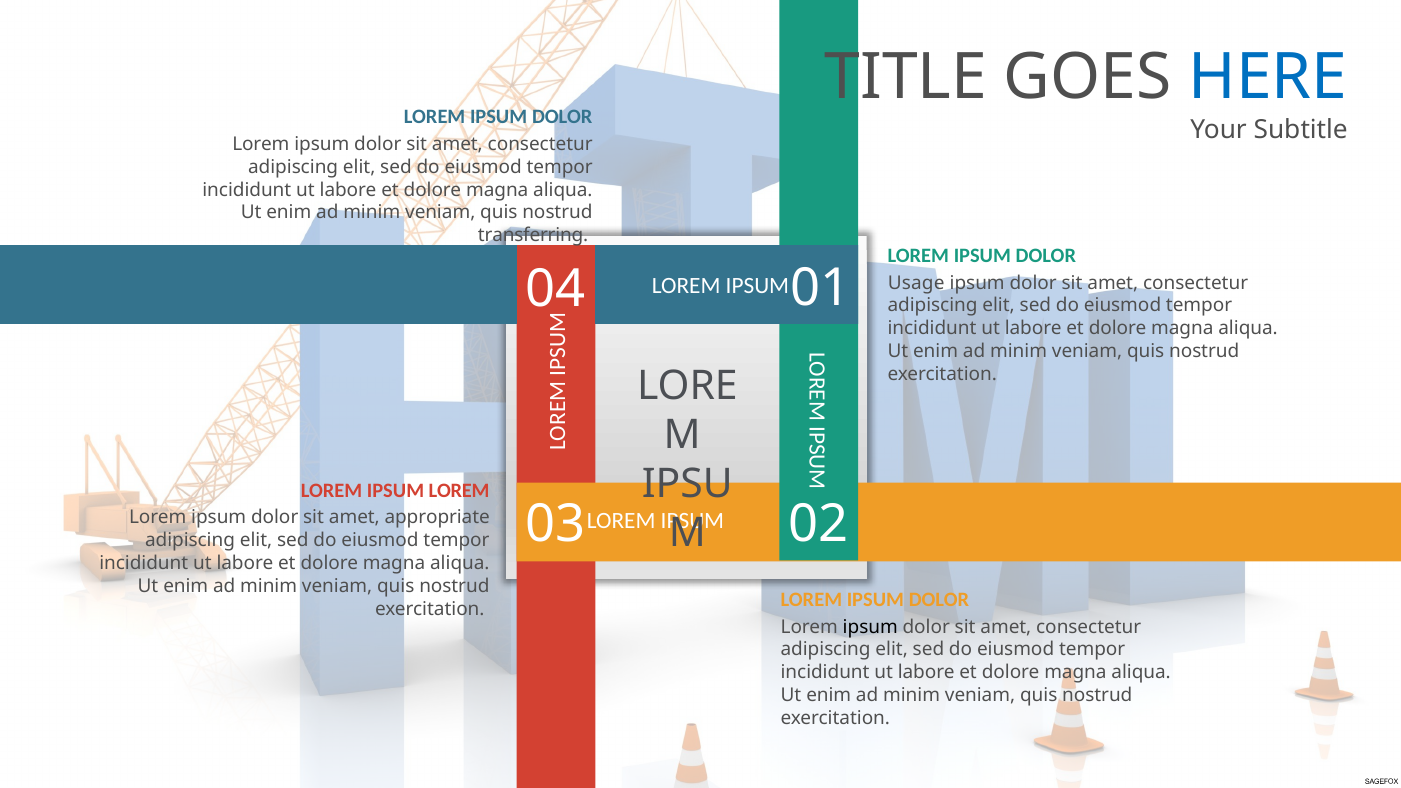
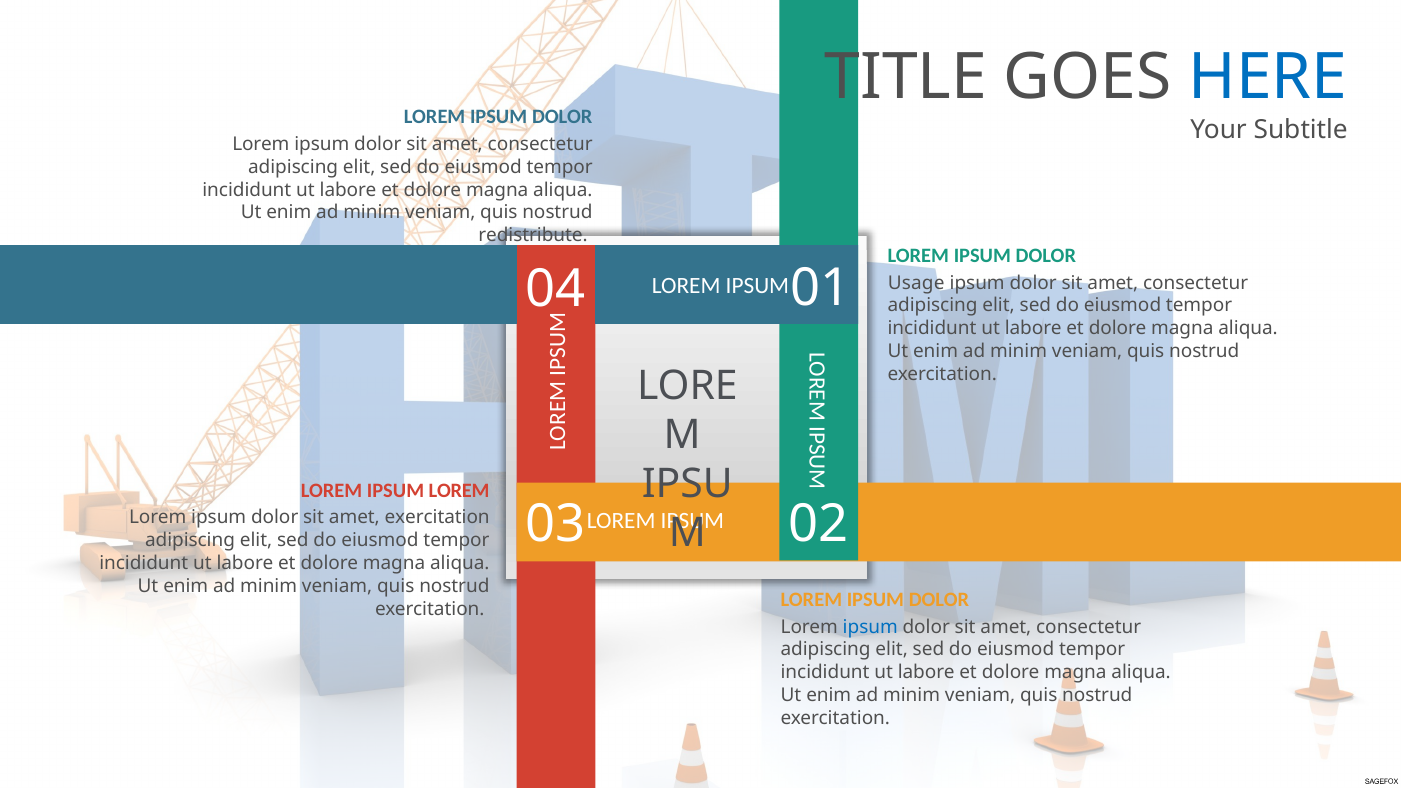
transferring: transferring -> redistribute
amet appropriate: appropriate -> exercitation
ipsum at (870, 627) colour: black -> blue
